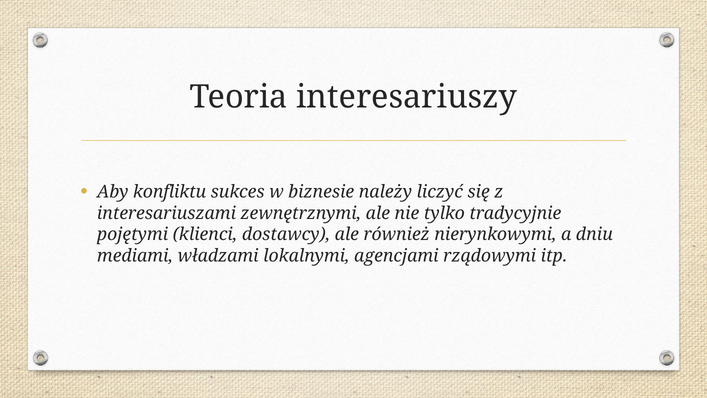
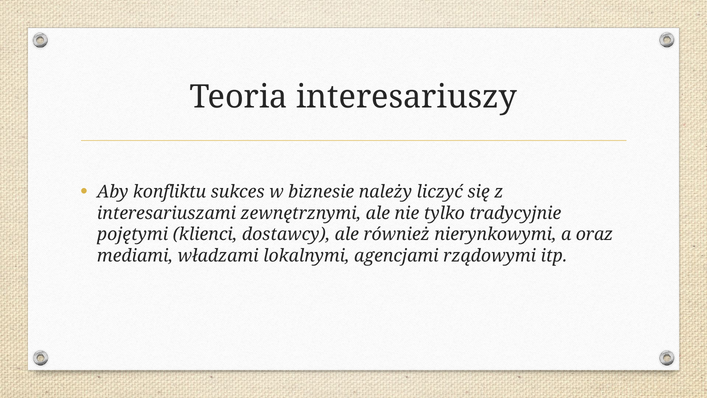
dniu: dniu -> oraz
